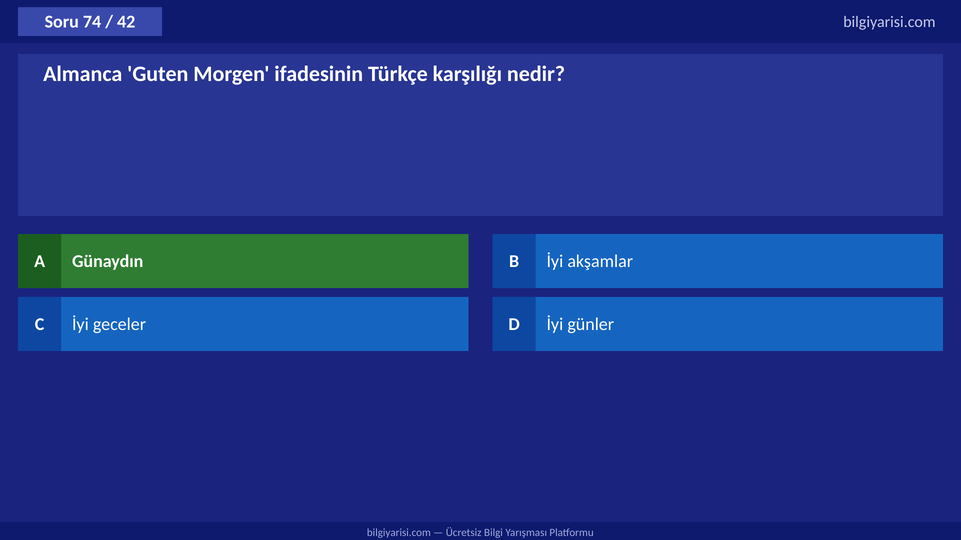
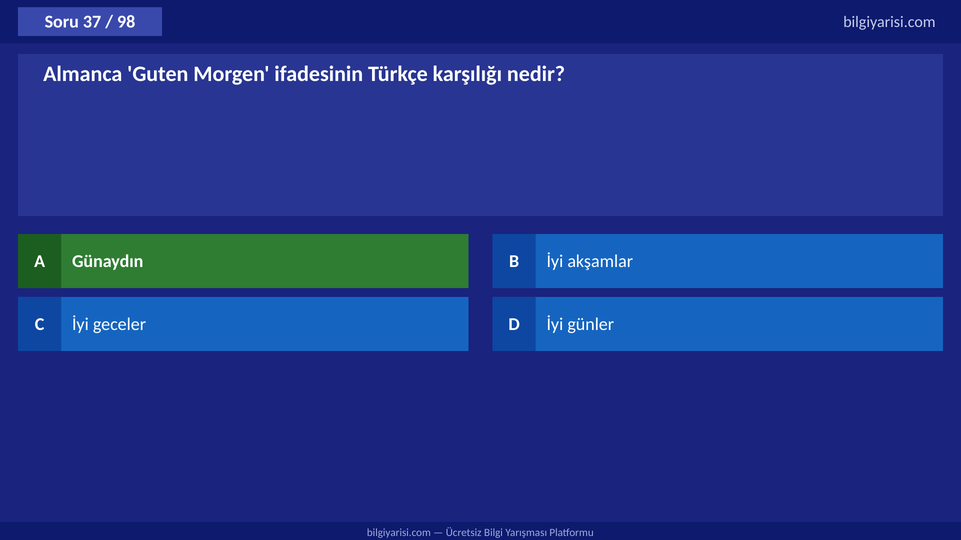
74: 74 -> 37
42: 42 -> 98
